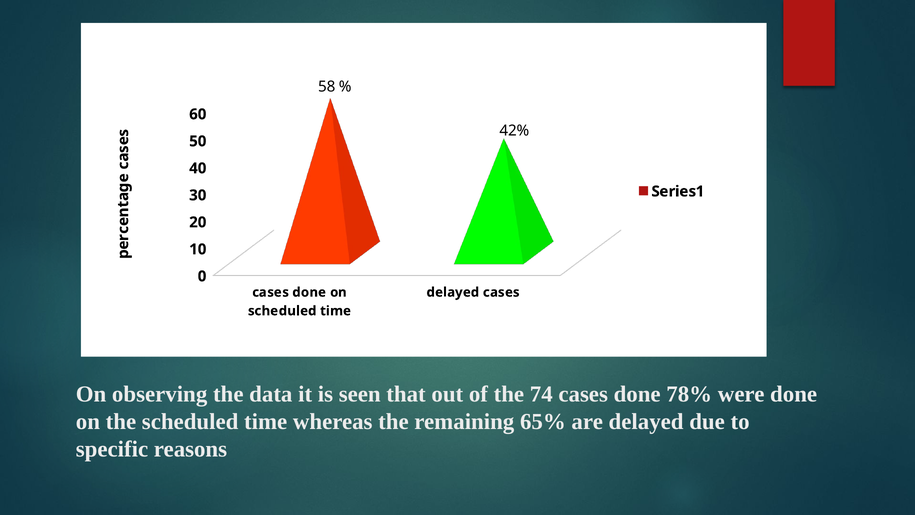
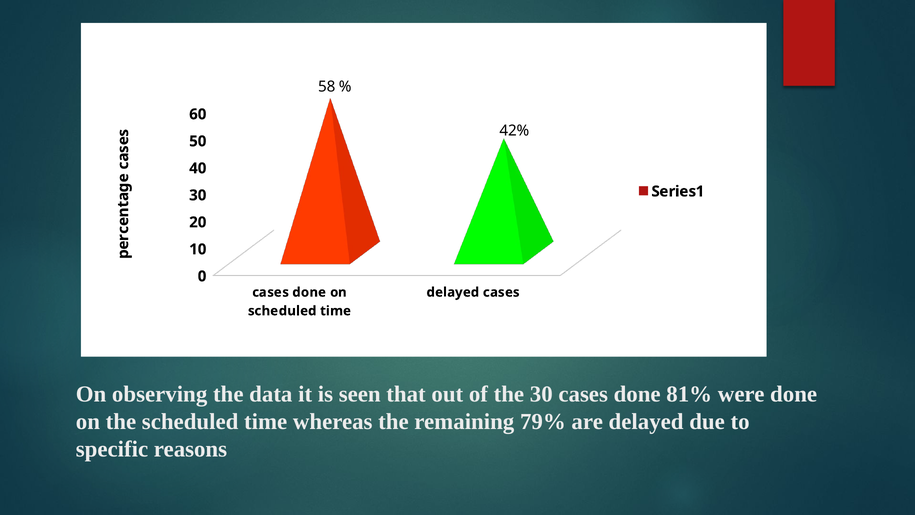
the 74: 74 -> 30
78%: 78% -> 81%
65%: 65% -> 79%
